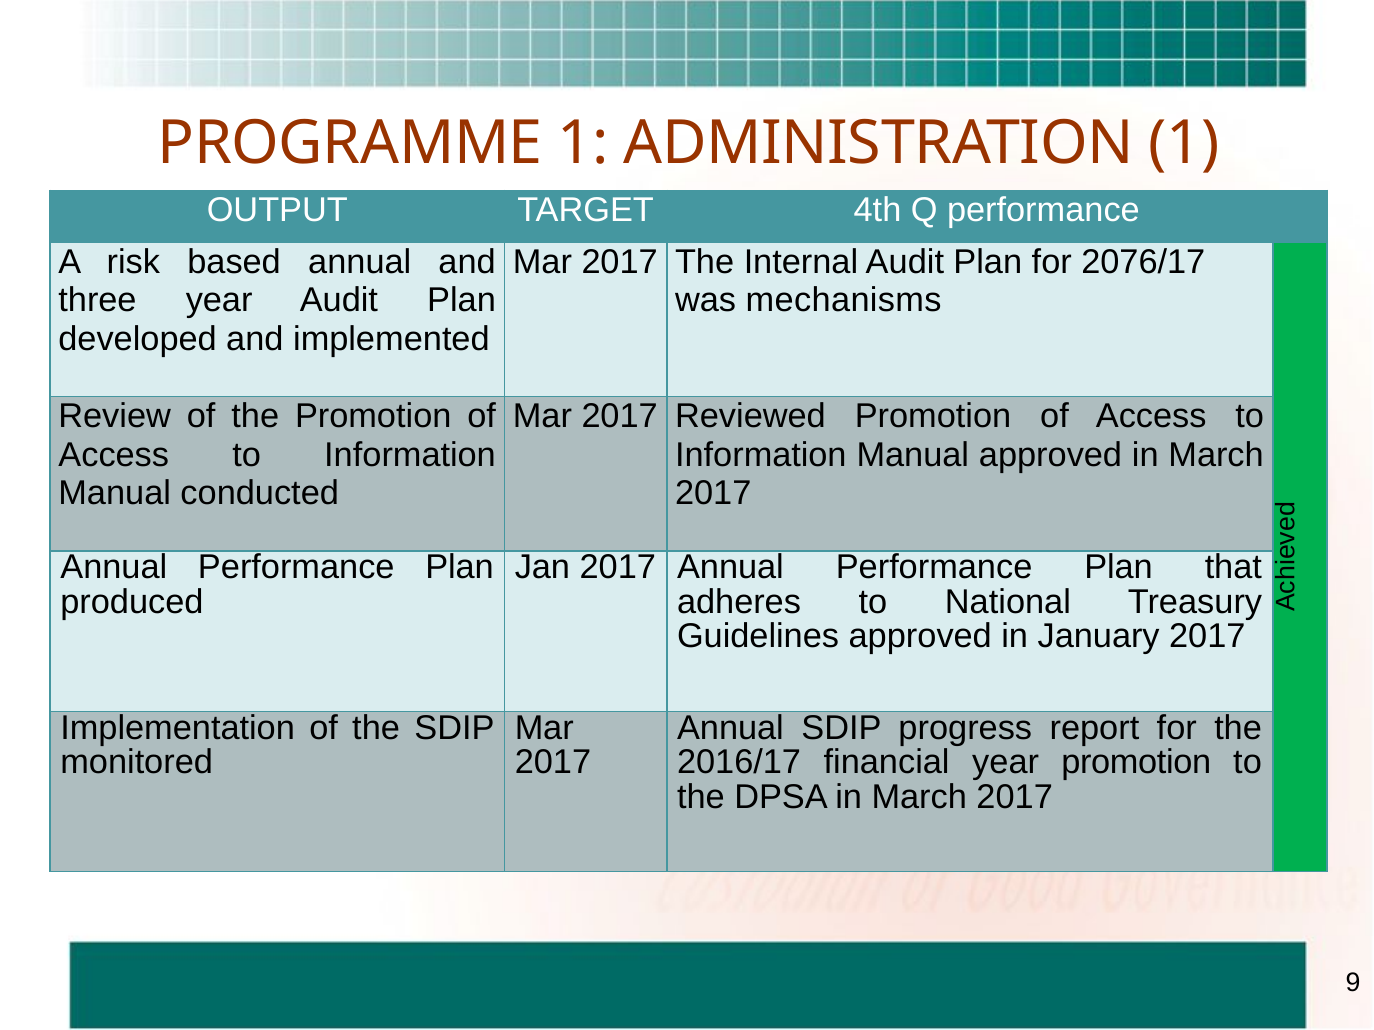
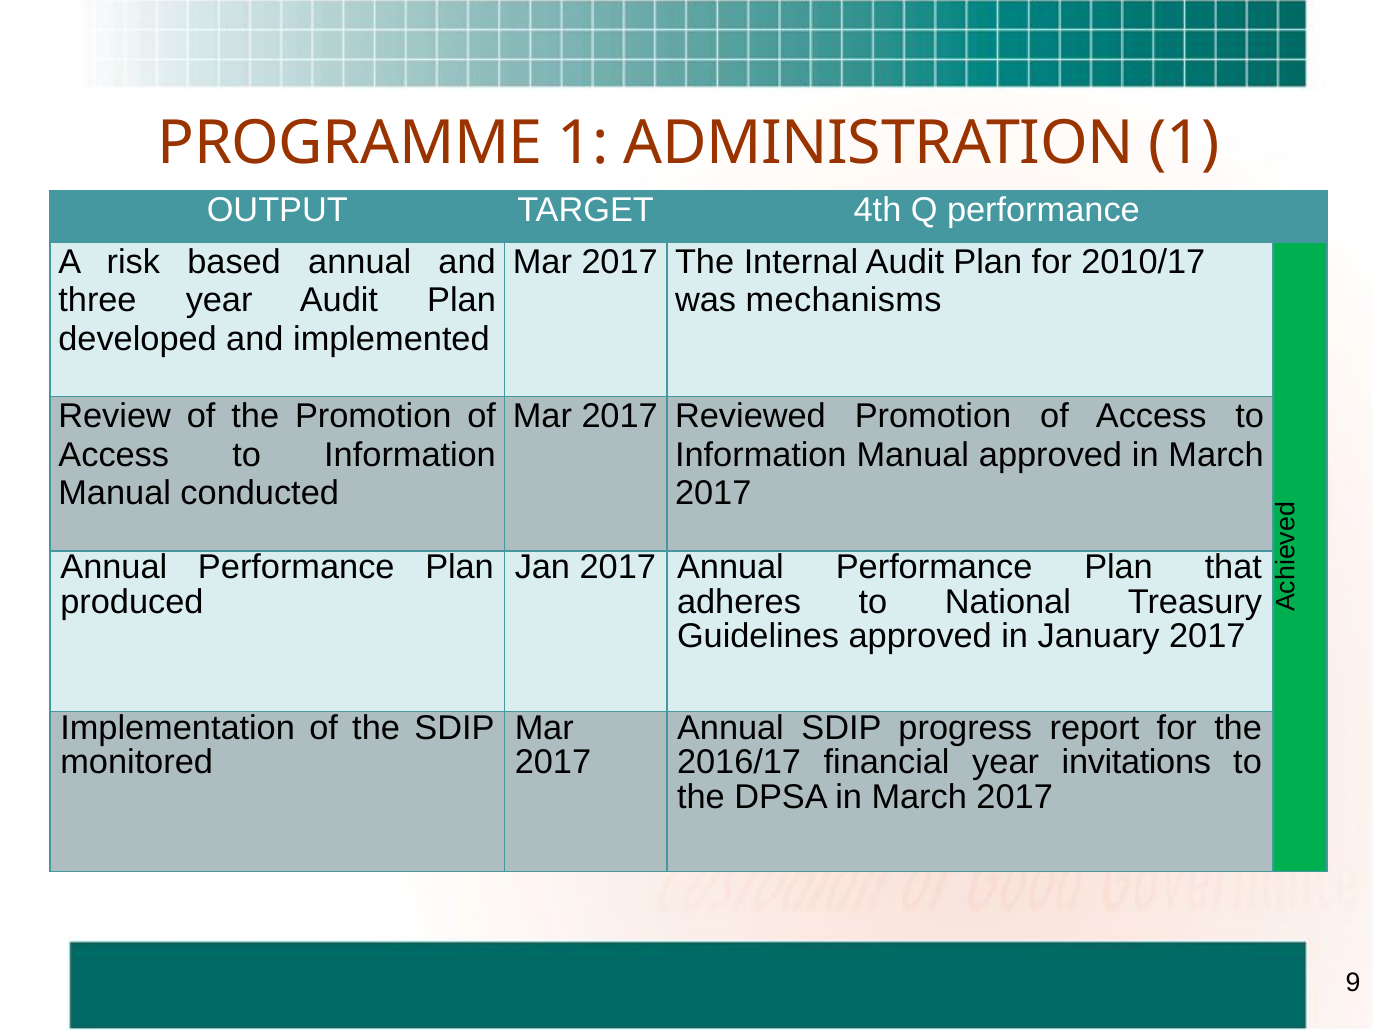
2076/17: 2076/17 -> 2010/17
year promotion: promotion -> invitations
